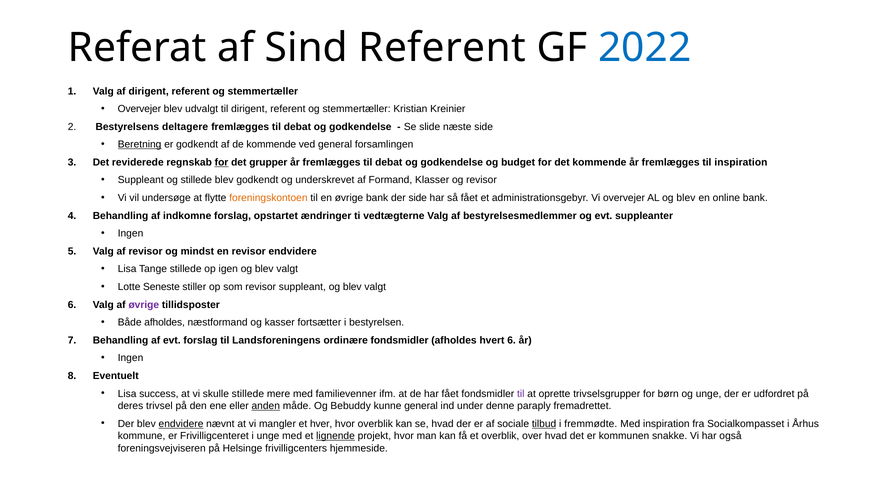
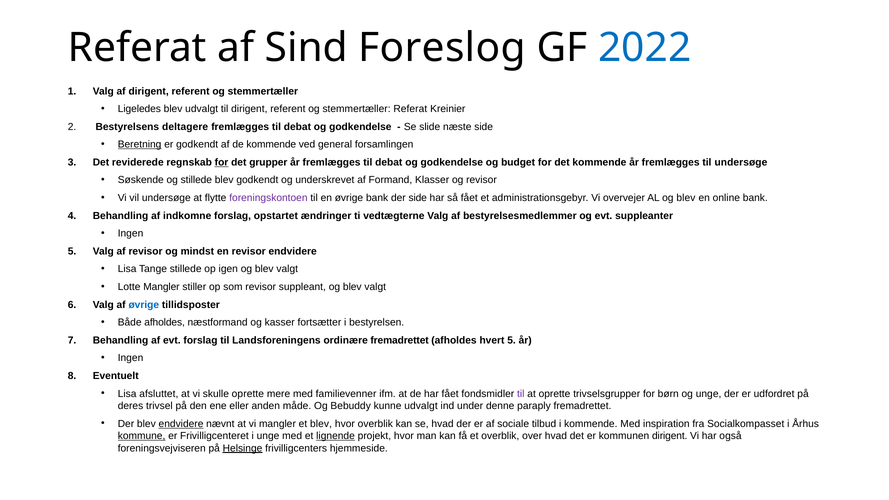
Sind Referent: Referent -> Foreslog
Overvejer at (139, 109): Overvejer -> Ligeledes
stemmertæller Kristian: Kristian -> Referat
til inspiration: inspiration -> undersøge
Suppleant at (141, 180): Suppleant -> Søskende
foreningskontoen colour: orange -> purple
Lotte Seneste: Seneste -> Mangler
øvrige at (144, 305) colour: purple -> blue
ordinære fondsmidler: fondsmidler -> fremadrettet
hvert 6: 6 -> 5
success: success -> afsluttet
skulle stillede: stillede -> oprette
anden underline: present -> none
kunne general: general -> udvalgt
et hver: hver -> blev
tilbud underline: present -> none
i fremmødte: fremmødte -> kommende
kommune underline: none -> present
kommunen snakke: snakke -> dirigent
Helsinge underline: none -> present
